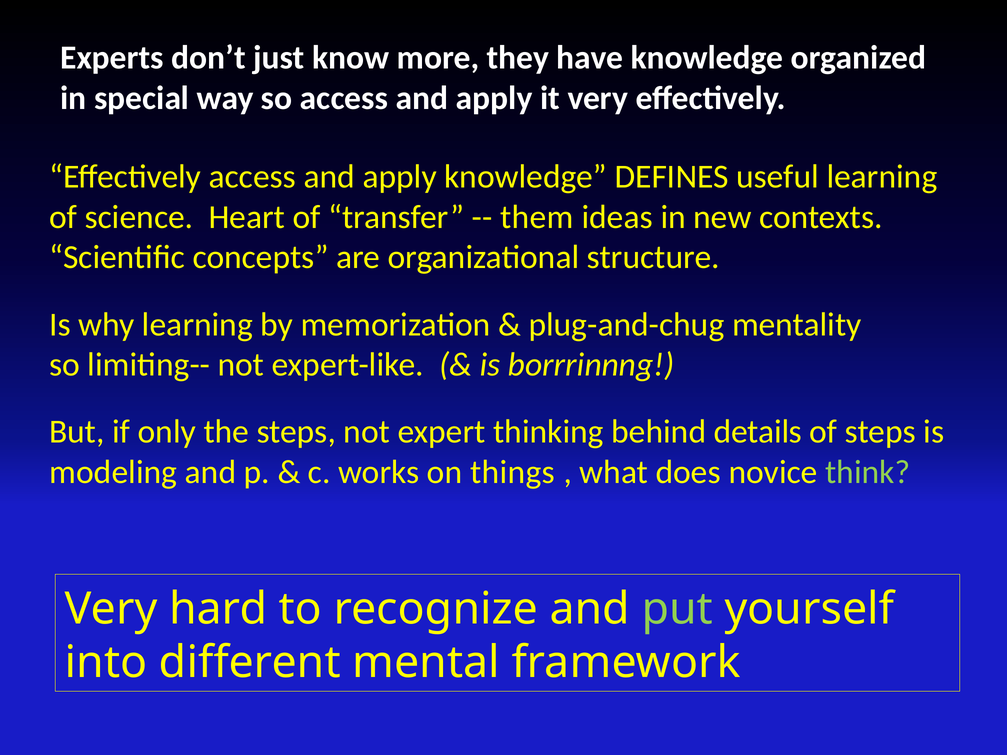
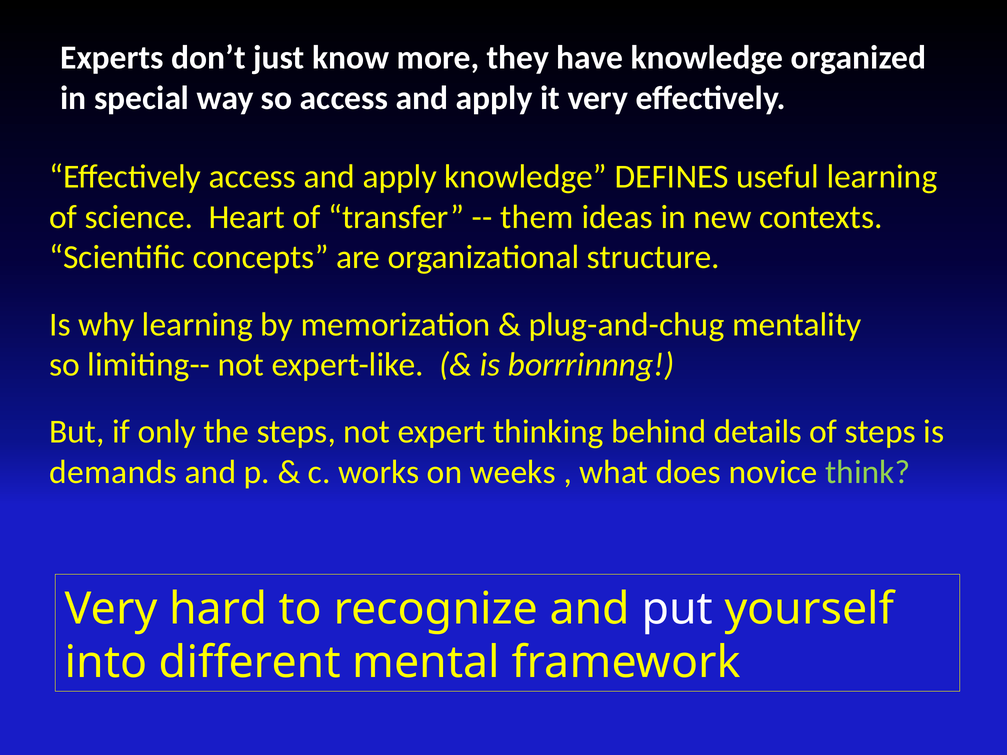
modeling: modeling -> demands
things: things -> weeks
put colour: light green -> white
